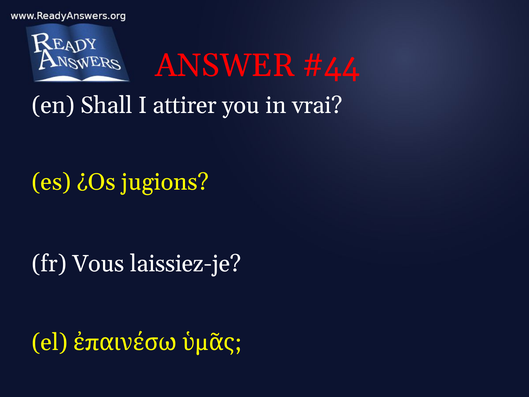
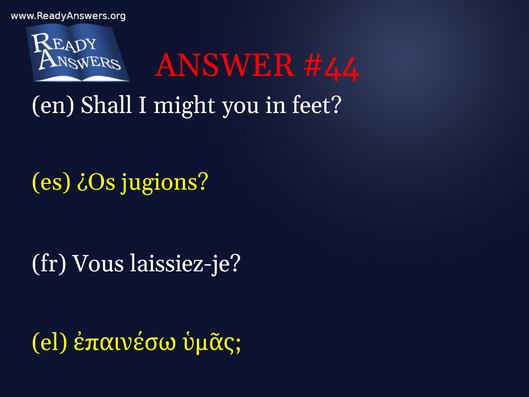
attirer: attirer -> might
vrai: vrai -> feet
